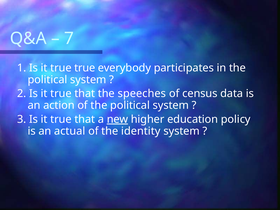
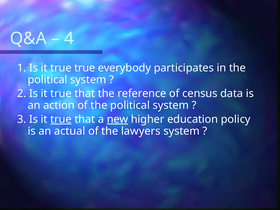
7: 7 -> 4
speeches: speeches -> reference
true at (61, 119) underline: none -> present
identity: identity -> lawyers
